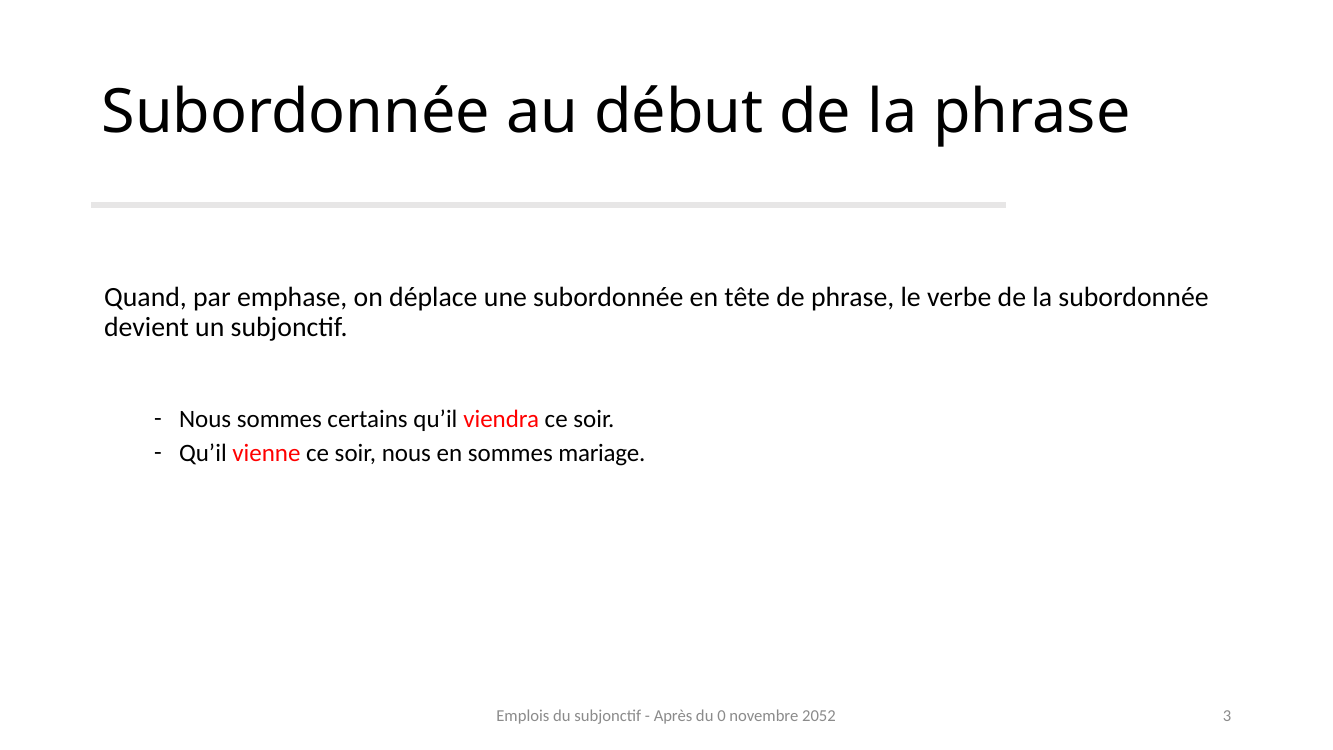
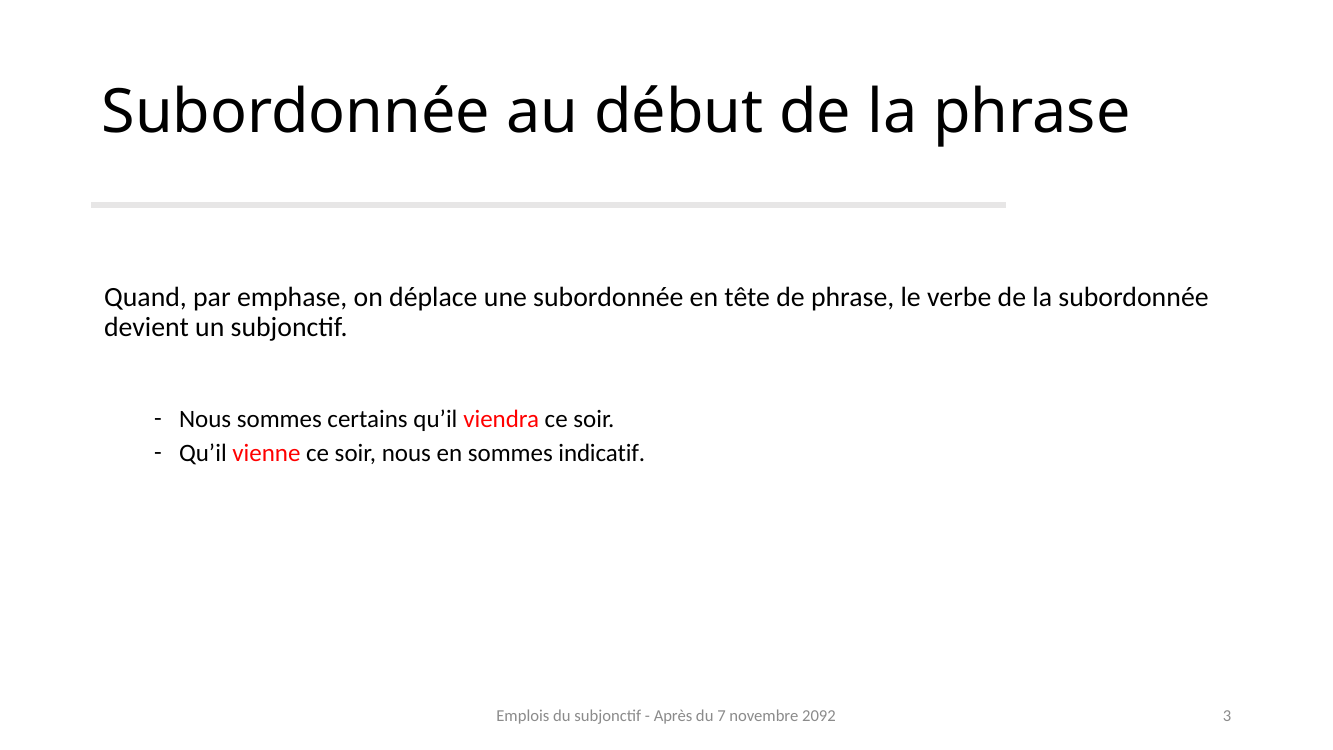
mariage: mariage -> indicatif
0: 0 -> 7
2052: 2052 -> 2092
